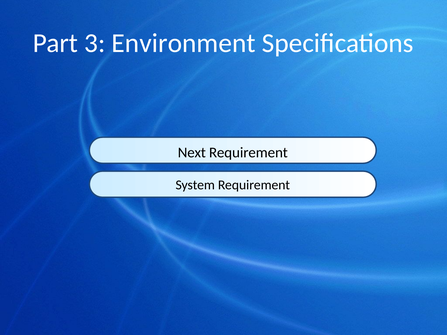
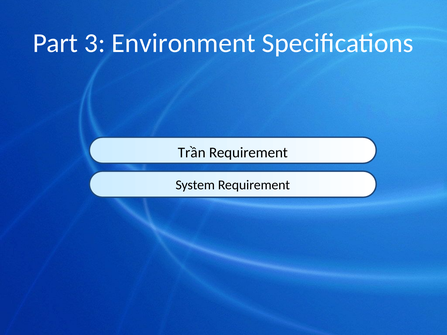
Next: Next -> Trần
